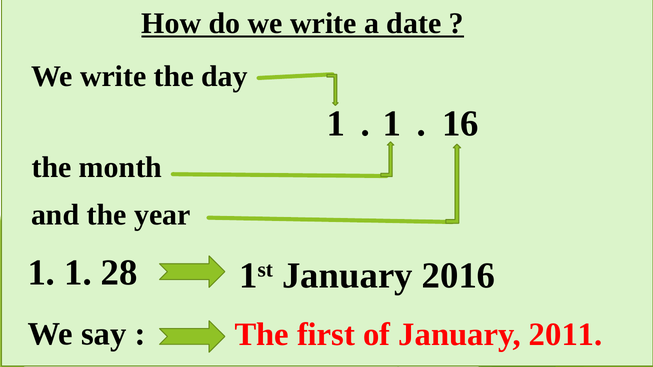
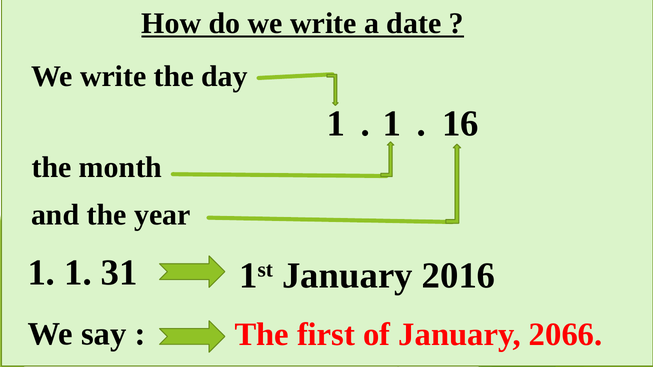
28: 28 -> 31
2011: 2011 -> 2066
